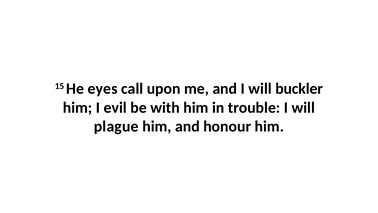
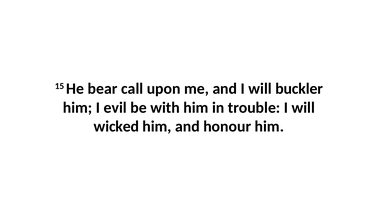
eyes: eyes -> bear
plague: plague -> wicked
